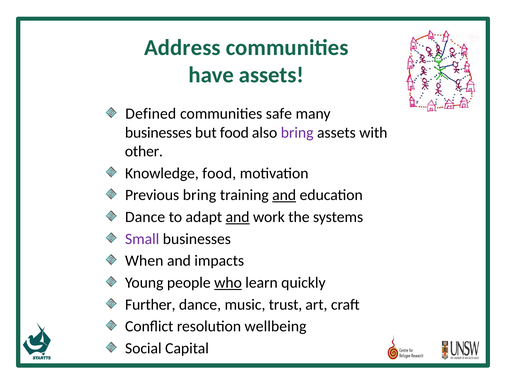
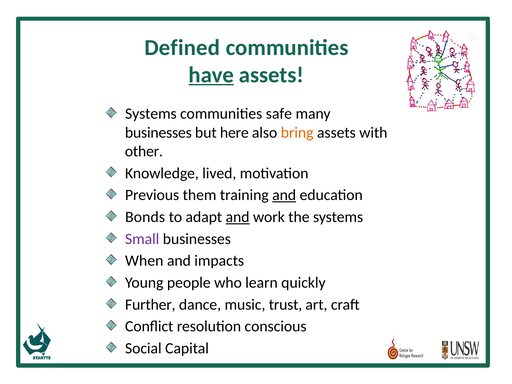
Address: Address -> Defined
have underline: none -> present
Defined at (151, 114): Defined -> Systems
but food: food -> here
bring at (297, 133) colour: purple -> orange
Knowledge food: food -> lived
Previous bring: bring -> them
Dance at (145, 217): Dance -> Bonds
who underline: present -> none
wellbeing: wellbeing -> conscious
